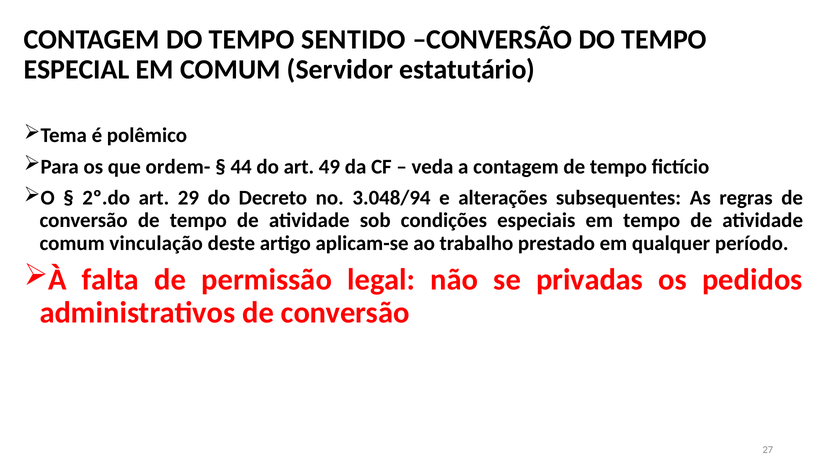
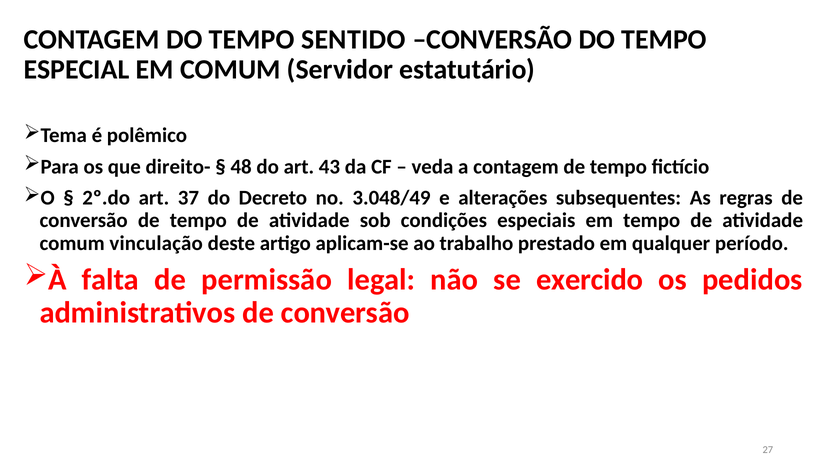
ordem-: ordem- -> direito-
44: 44 -> 48
49: 49 -> 43
29: 29 -> 37
3.048/94: 3.048/94 -> 3.048/49
privadas: privadas -> exercido
